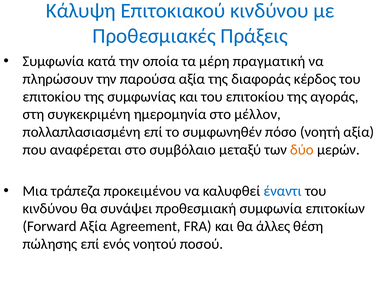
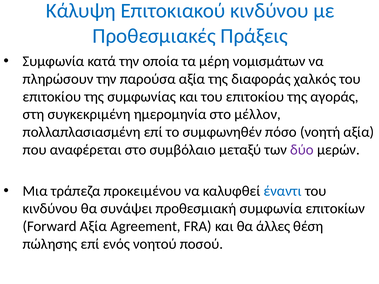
πραγματική: πραγματική -> νομισμάτων
κέρδος: κέρδος -> χαλκός
δύο colour: orange -> purple
